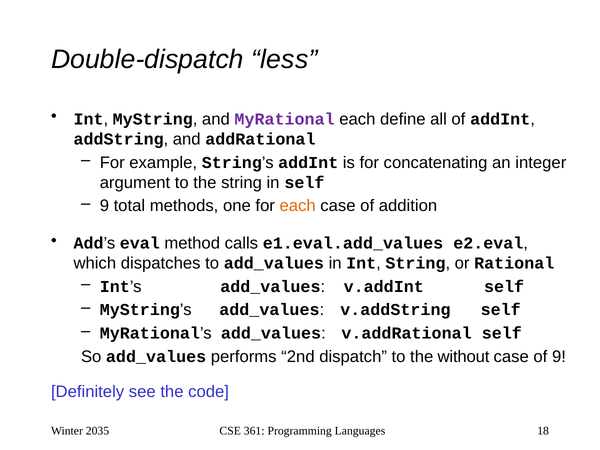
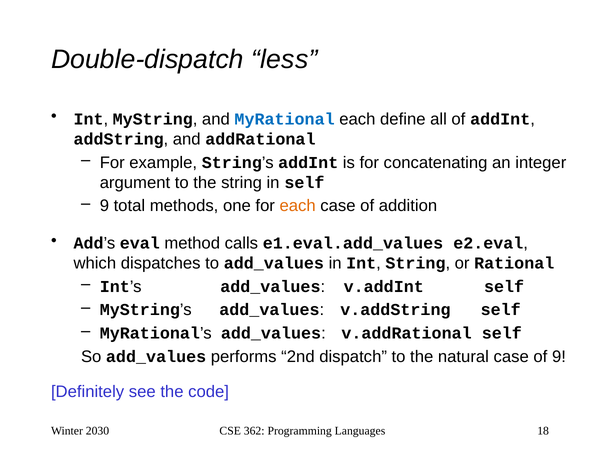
MyRational colour: purple -> blue
without: without -> natural
2035: 2035 -> 2030
361: 361 -> 362
